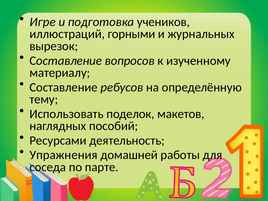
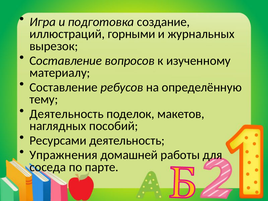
Игре: Игре -> Игра
учеников: учеников -> создание
Использовать at (67, 114): Использовать -> Деятельность
